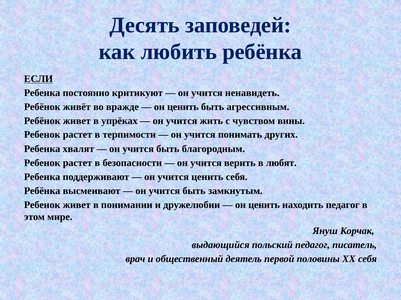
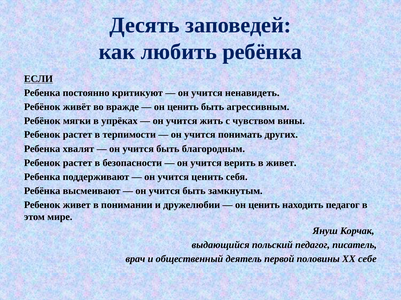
Ребёнок живет: живет -> мягки
в любят: любят -> живет
ХХ себя: себя -> себе
